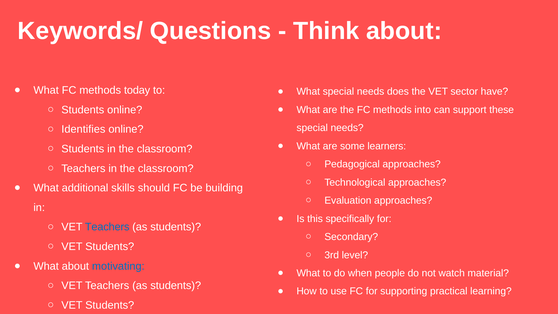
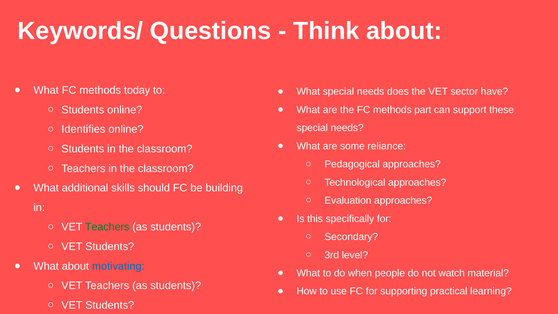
into: into -> part
learners: learners -> reliance
Teachers at (107, 227) colour: blue -> green
